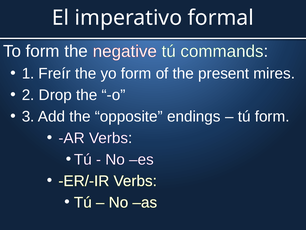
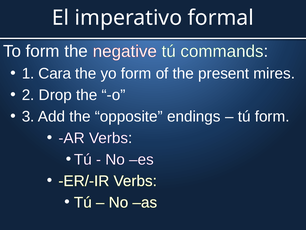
Freír: Freír -> Cara
